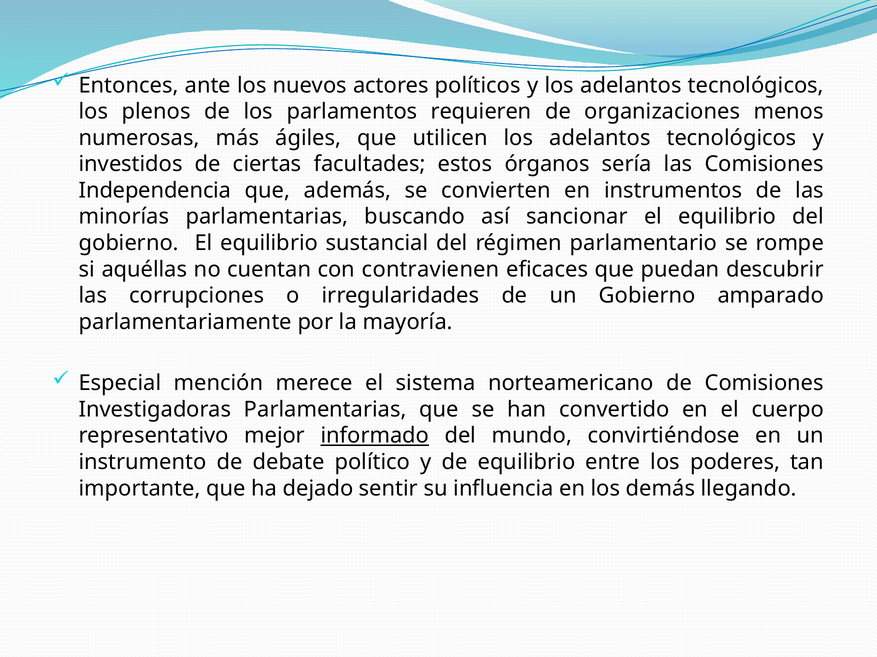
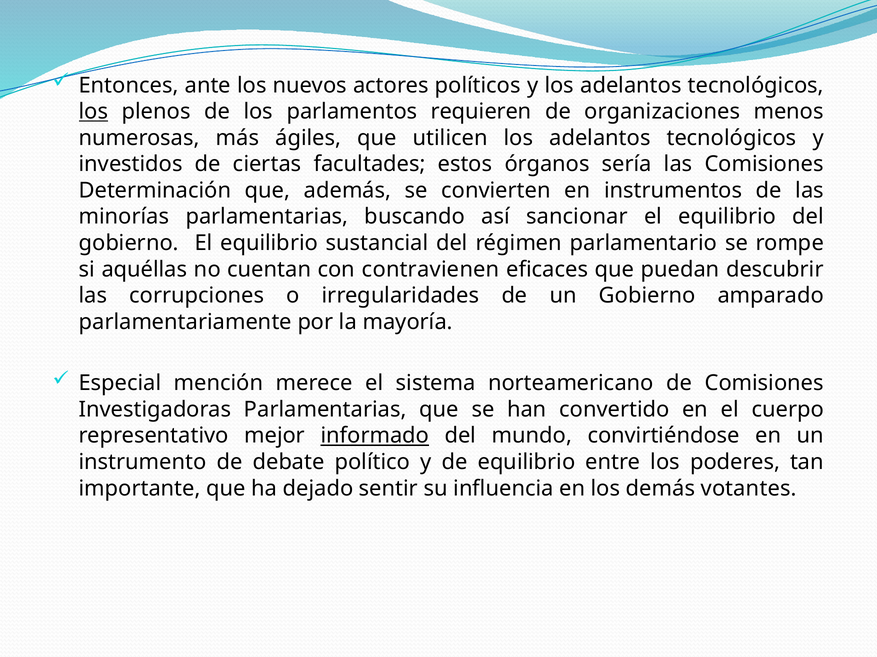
los at (93, 112) underline: none -> present
Independencia: Independencia -> Determinación
llegando: llegando -> votantes
